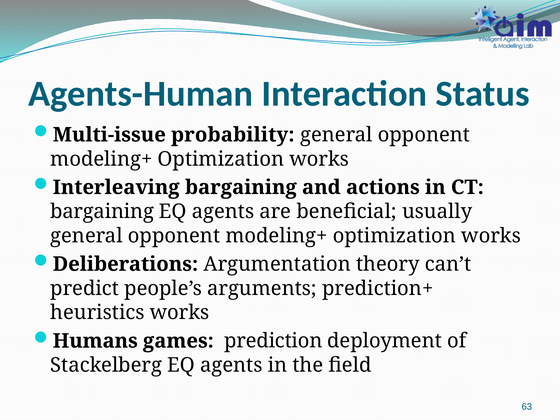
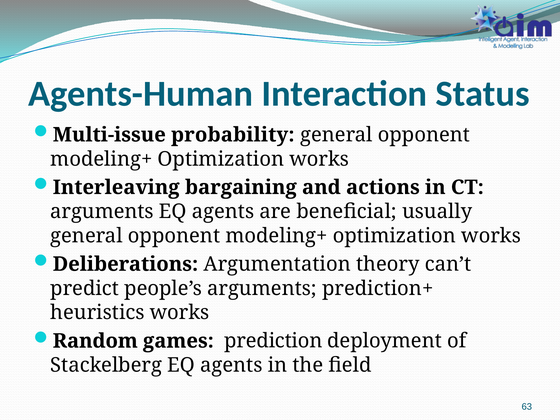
bargaining at (102, 212): bargaining -> arguments
Humans: Humans -> Random
